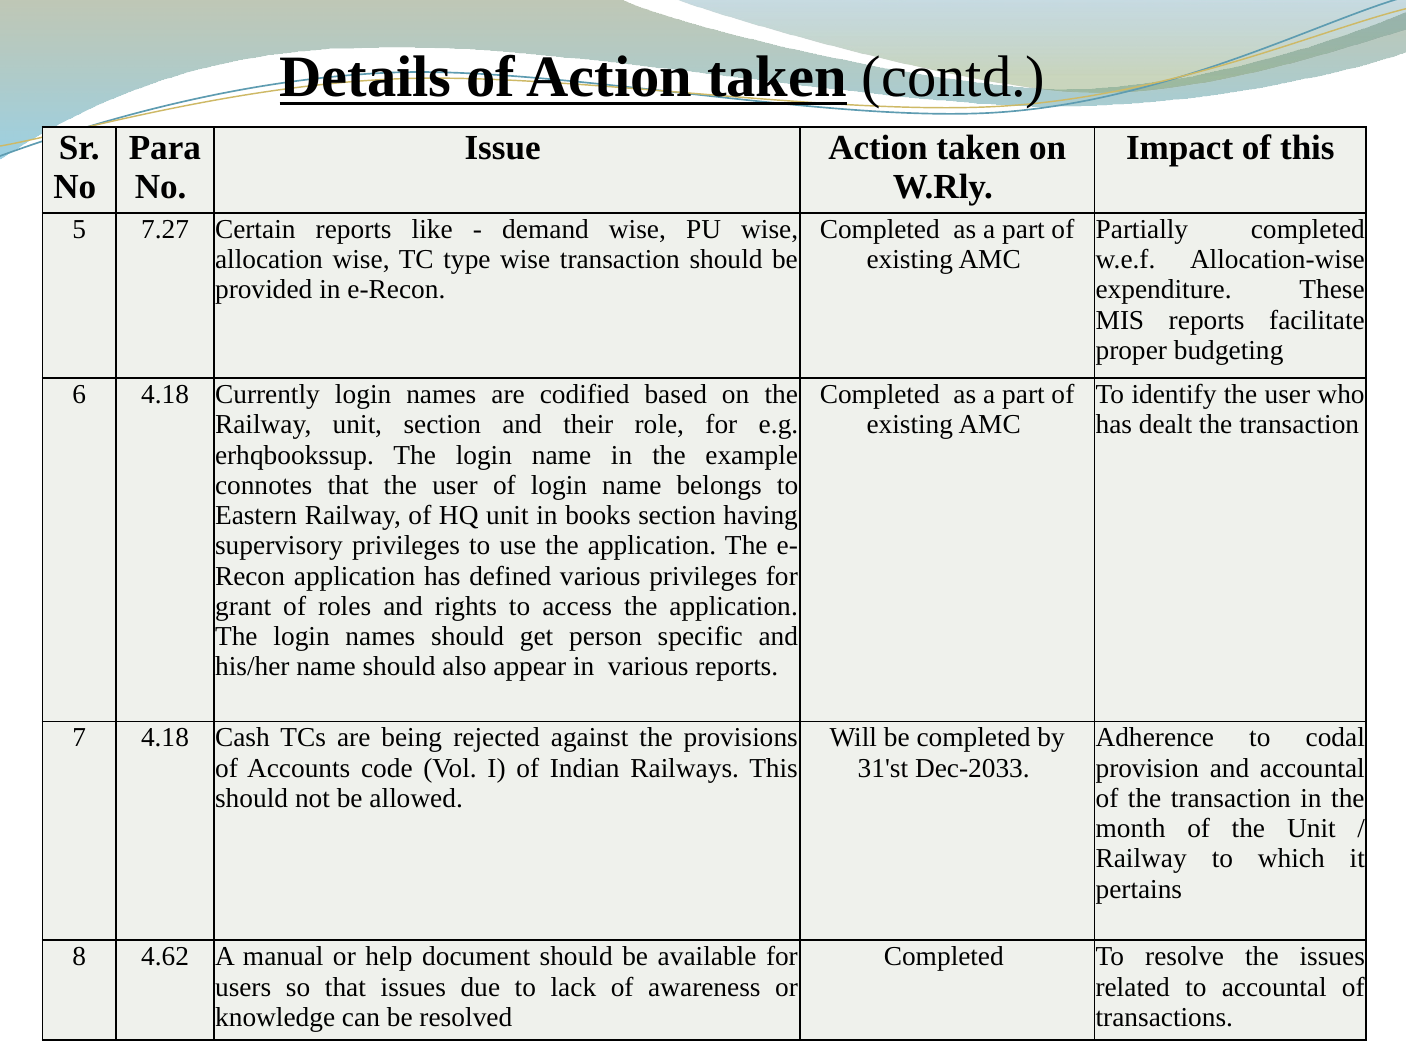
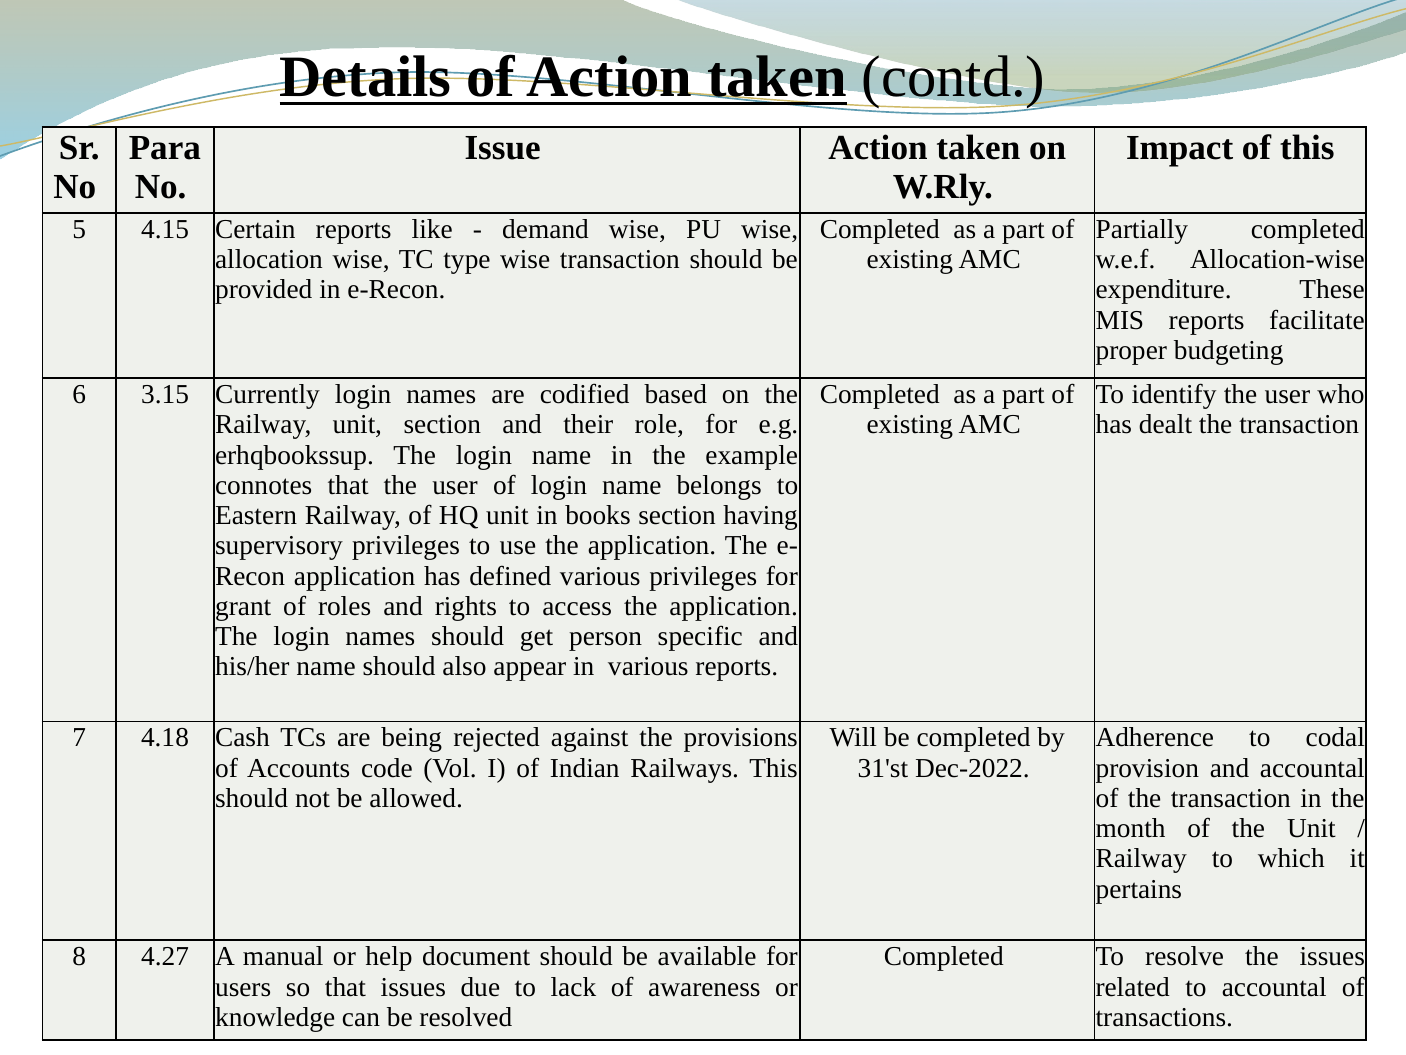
7.27: 7.27 -> 4.15
6 4.18: 4.18 -> 3.15
Dec-2033: Dec-2033 -> Dec-2022
4.62: 4.62 -> 4.27
